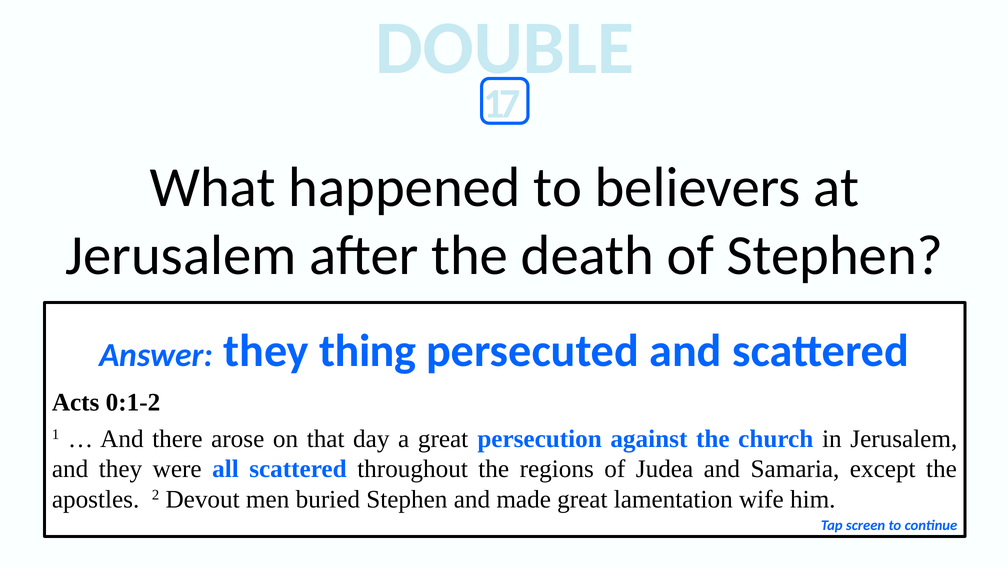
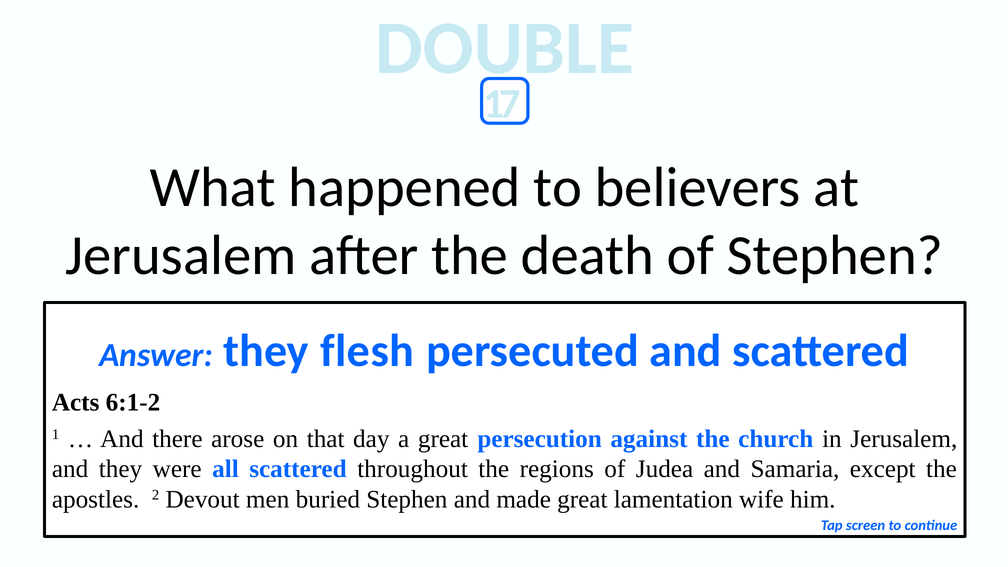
thing: thing -> flesh
0:1-2: 0:1-2 -> 6:1-2
